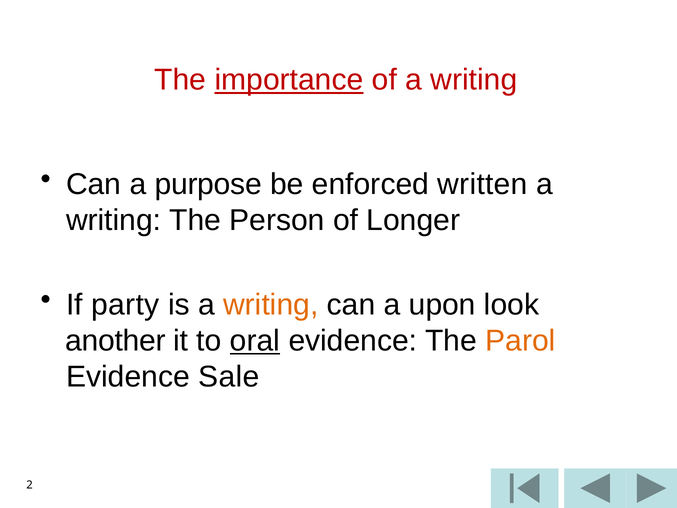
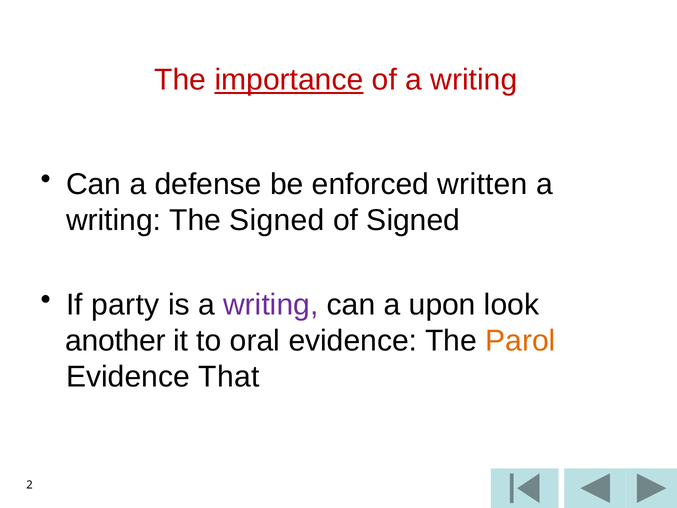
purpose: purpose -> defense
The Person: Person -> Signed
of Longer: Longer -> Signed
writing at (271, 305) colour: orange -> purple
oral underline: present -> none
Sale: Sale -> That
